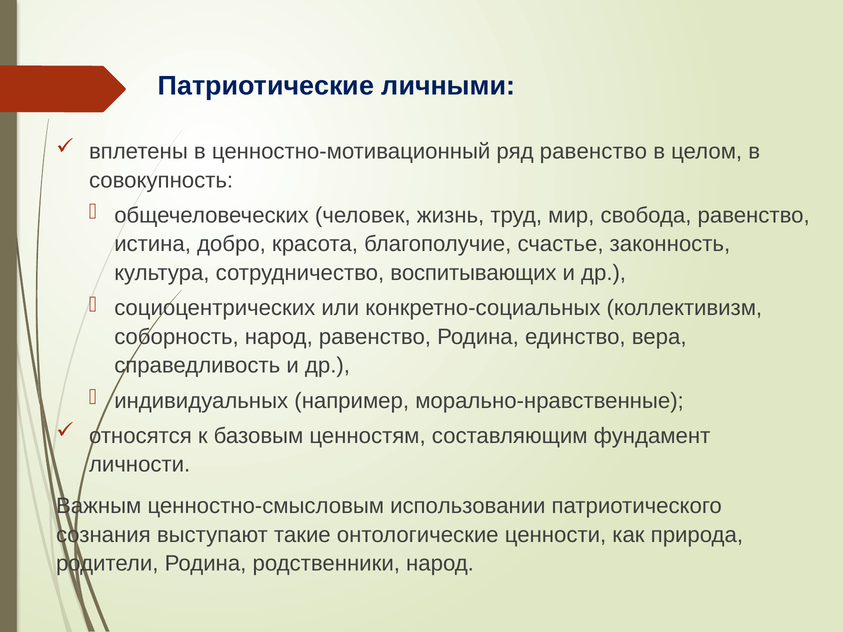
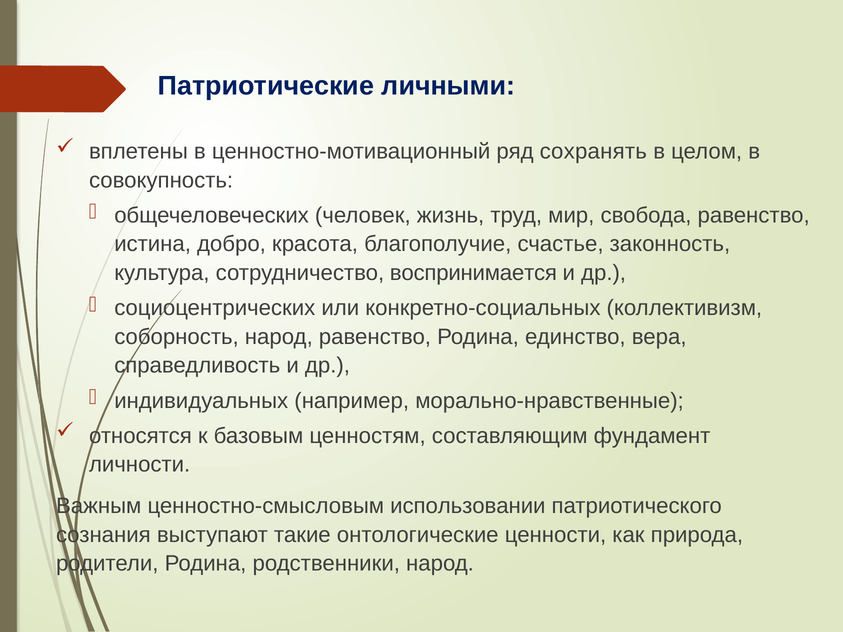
ряд равенство: равенство -> сохранять
воспитывающих: воспитывающих -> воспринимается
